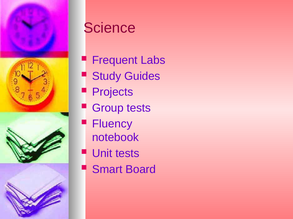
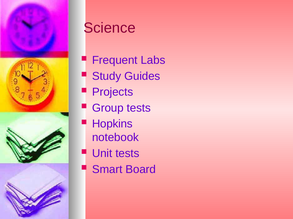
Fluency: Fluency -> Hopkins
